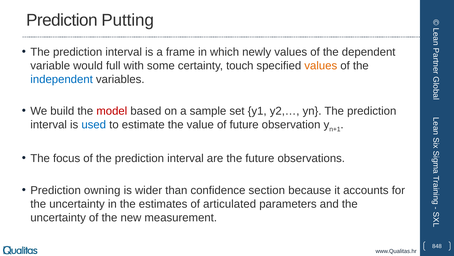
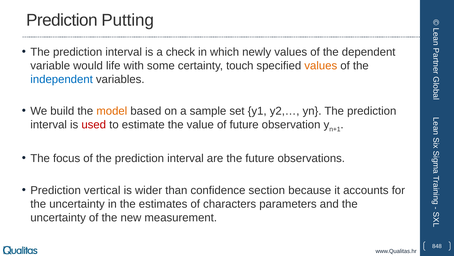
frame: frame -> check
full: full -> life
model colour: red -> orange
used colour: blue -> red
owning: owning -> vertical
articulated: articulated -> characters
